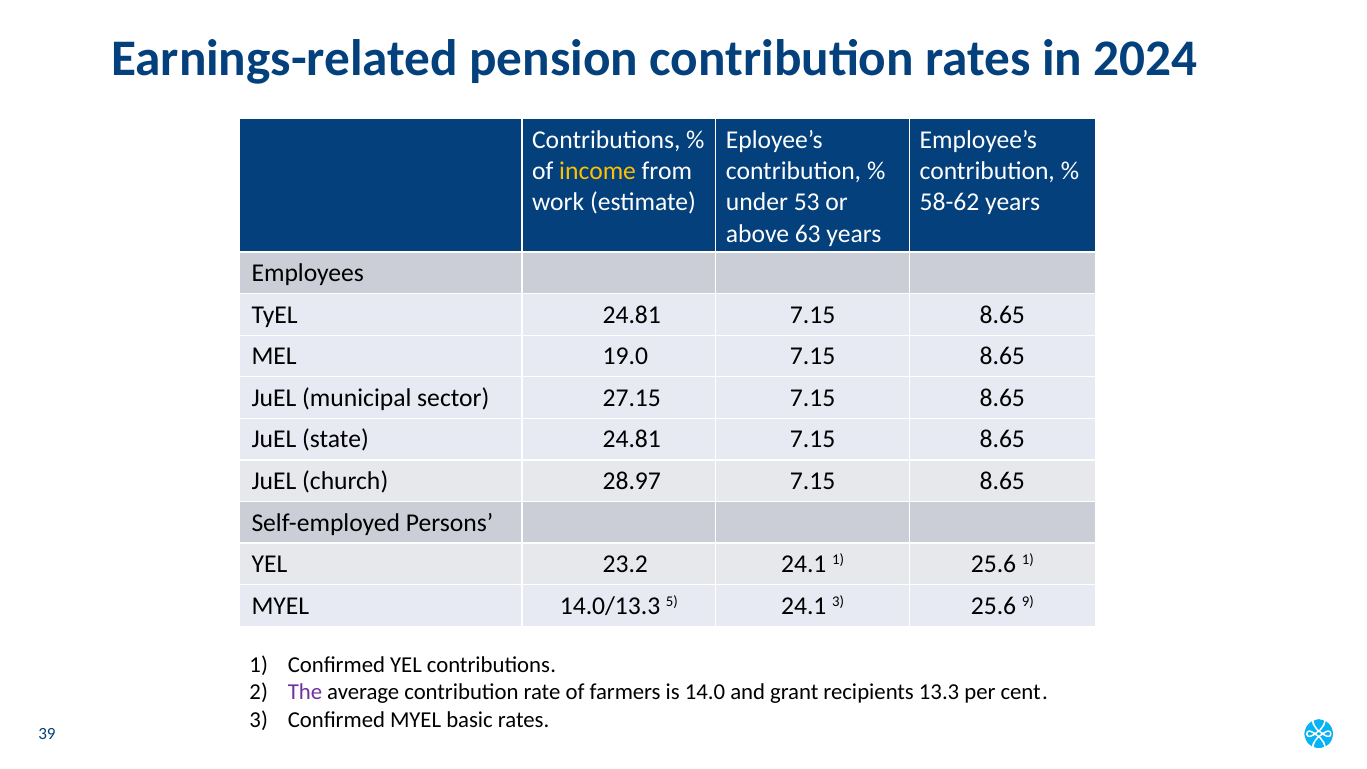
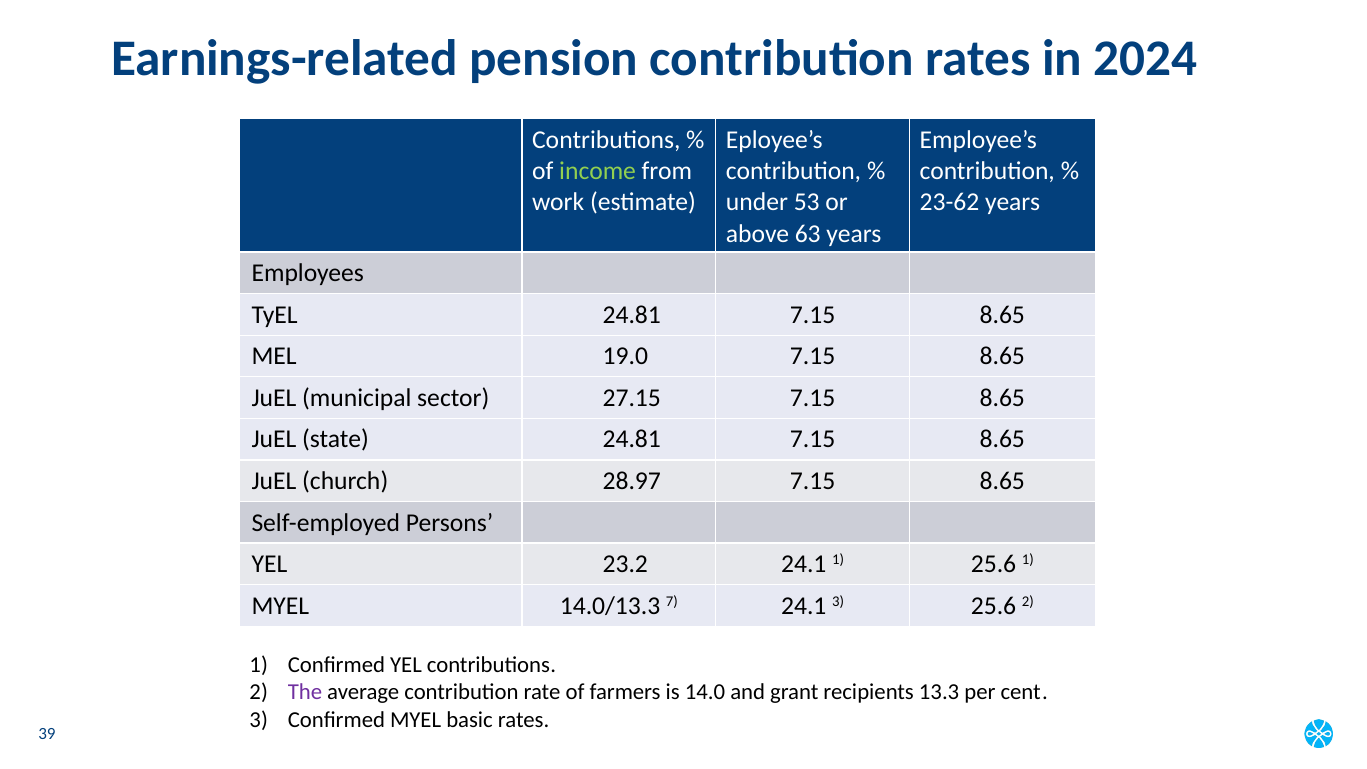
income colour: yellow -> light green
58-62: 58-62 -> 23-62
5: 5 -> 7
25.6 9: 9 -> 2
